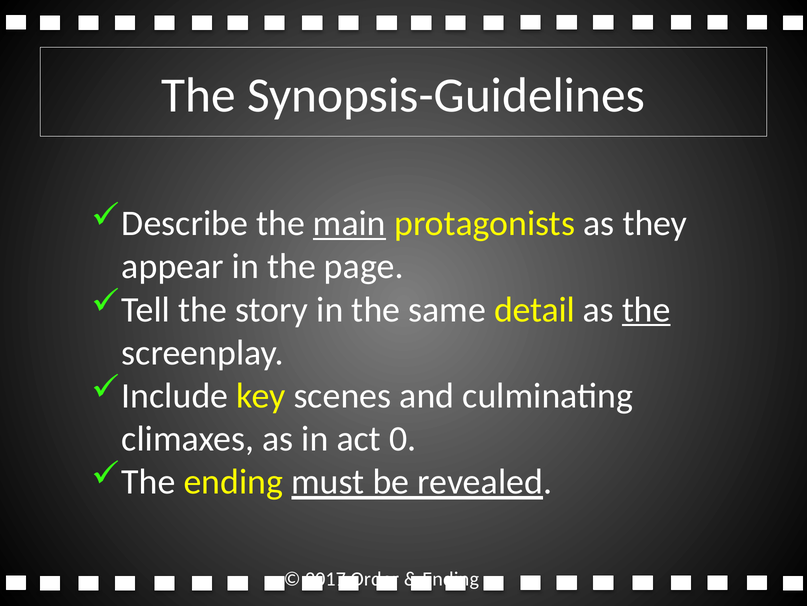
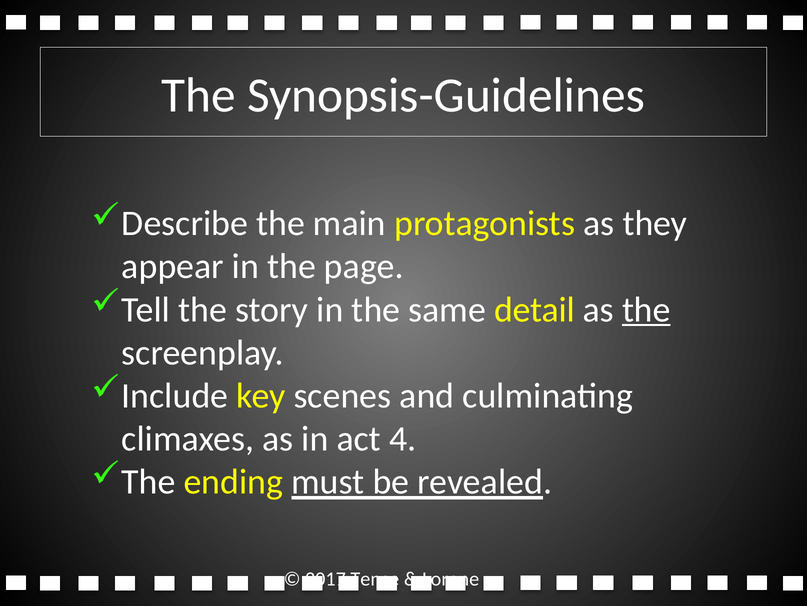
main underline: present -> none
0: 0 -> 4
Order: Order -> Tense
Ending at (451, 578): Ending -> Lorene
